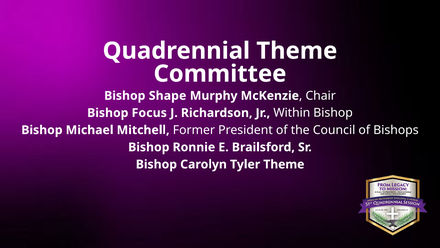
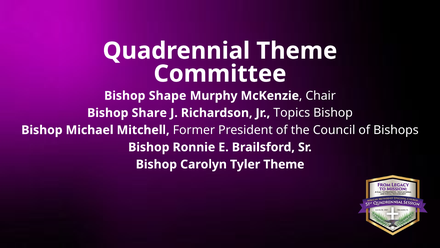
Focus: Focus -> Share
Within: Within -> Topics
